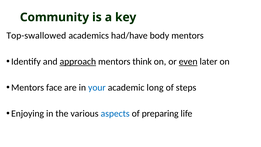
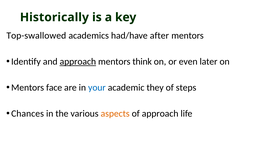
Community: Community -> Historically
body: body -> after
even underline: present -> none
long: long -> they
Enjoying: Enjoying -> Chances
aspects colour: blue -> orange
of preparing: preparing -> approach
